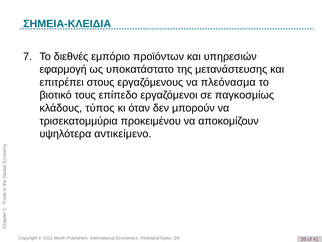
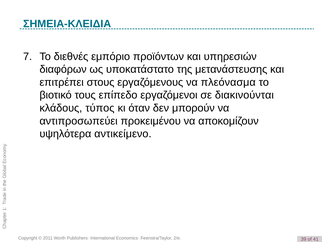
εφαρμογή: εφαρμογή -> διαφόρων
παγκοσμίως: παγκοσμίως -> διακινούνται
τρισεκατομμύρια: τρισεκατομμύρια -> αντιπροσωπεύει
